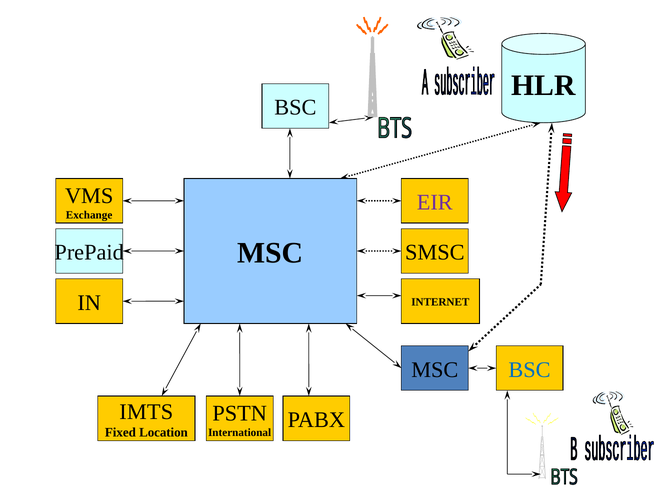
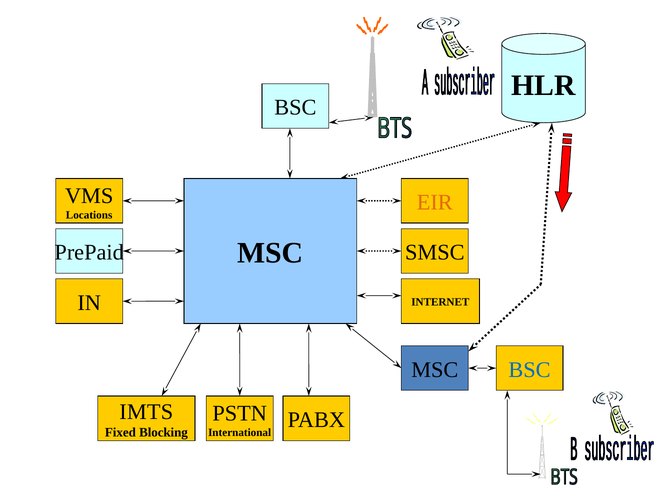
EIR colour: purple -> orange
Exchange: Exchange -> Locations
Location: Location -> Blocking
